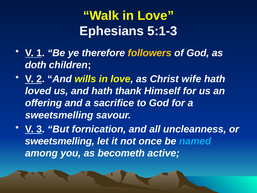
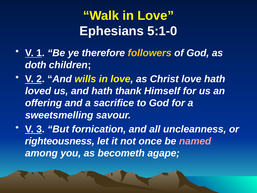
5:1-3: 5:1-3 -> 5:1-0
Christ wife: wife -> love
sweetsmelling at (60, 141): sweetsmelling -> righteousness
named colour: light blue -> pink
active: active -> agape
